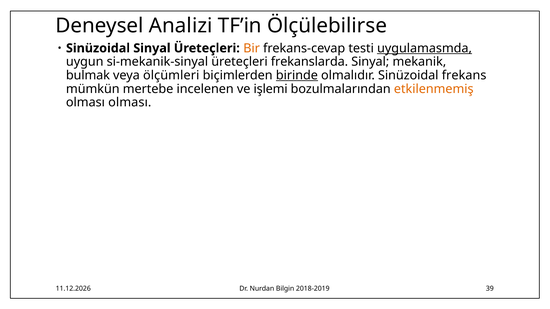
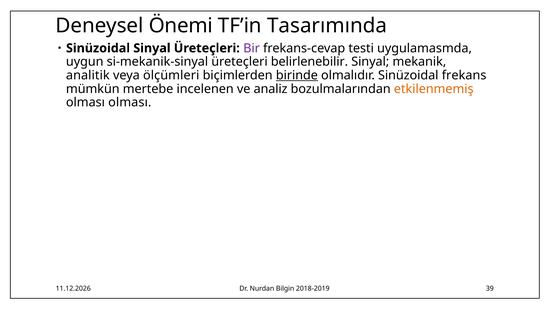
Analizi: Analizi -> Önemi
Ölçülebilirse: Ölçülebilirse -> Tasarımında
Bir colour: orange -> purple
uygulamasmda underline: present -> none
frekanslarda: frekanslarda -> belirlenebilir
bulmak: bulmak -> analitik
işlemi: işlemi -> analiz
